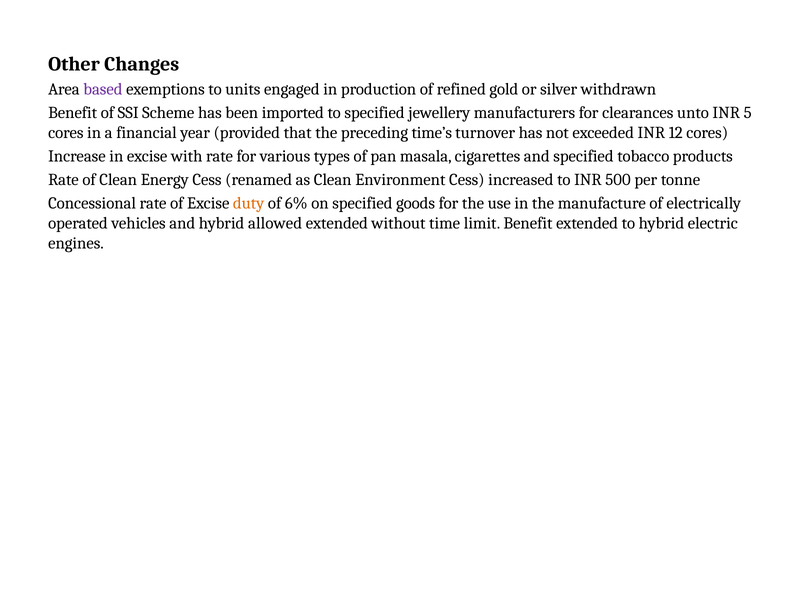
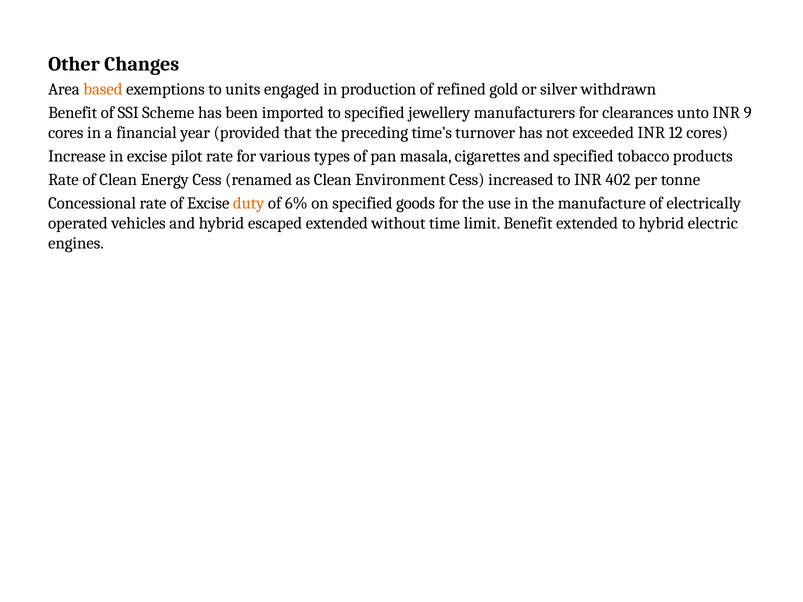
based colour: purple -> orange
5: 5 -> 9
with: with -> pilot
500: 500 -> 402
allowed: allowed -> escaped
